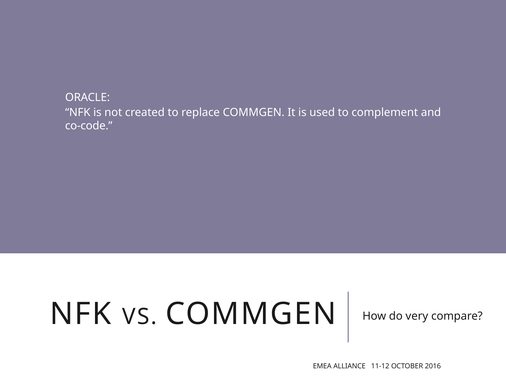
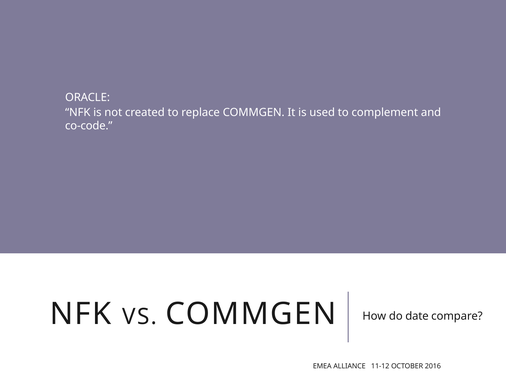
very: very -> date
